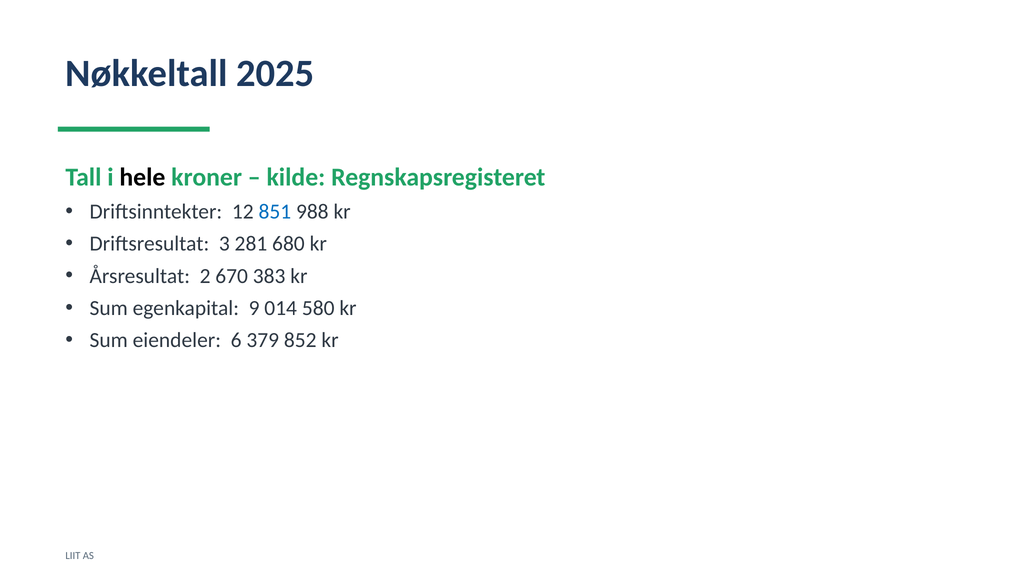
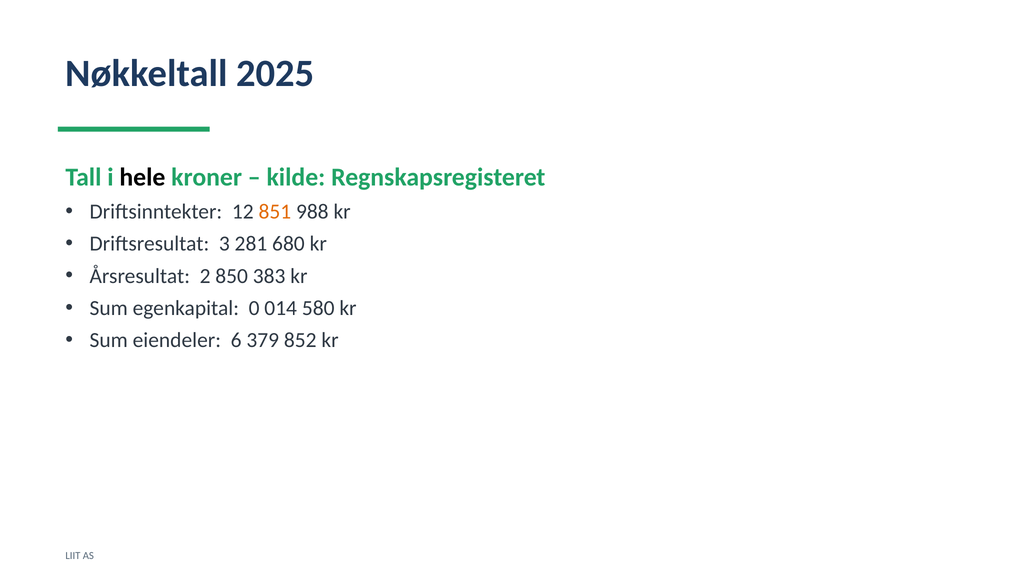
851 colour: blue -> orange
670: 670 -> 850
9: 9 -> 0
